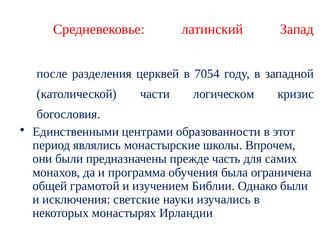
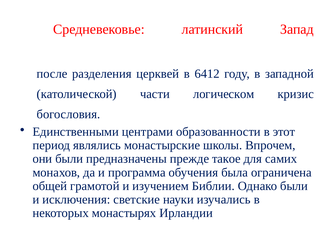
7054: 7054 -> 6412
часть: часть -> такое
